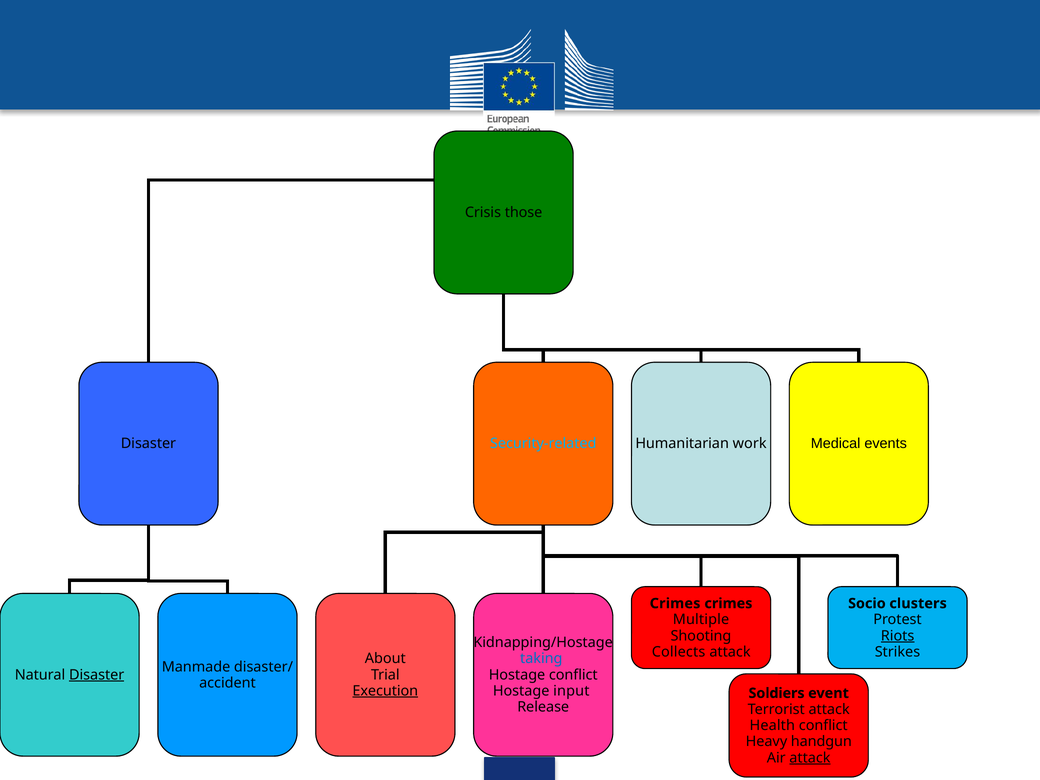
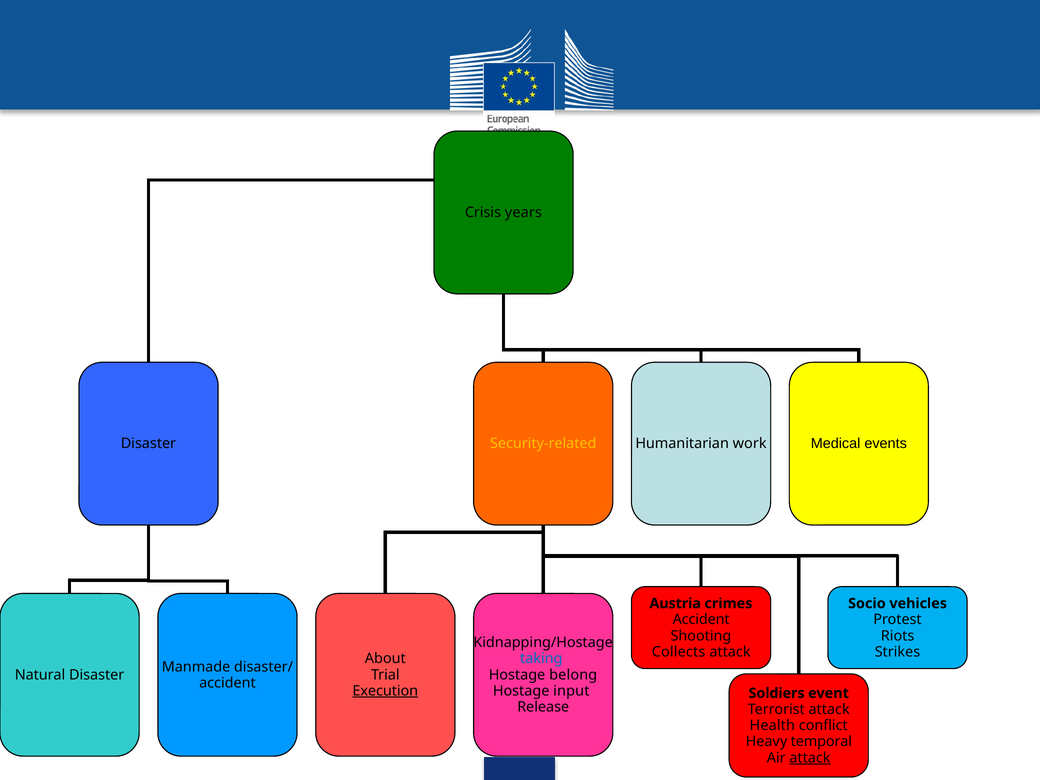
those: those -> years
Security-related colour: light blue -> yellow
Crimes at (675, 603): Crimes -> Austria
clusters: clusters -> vehicles
Multiple at (701, 620): Multiple -> Accident
Riots underline: present -> none
Disaster at (97, 675) underline: present -> none
Hostage conflict: conflict -> belong
handgun: handgun -> temporal
